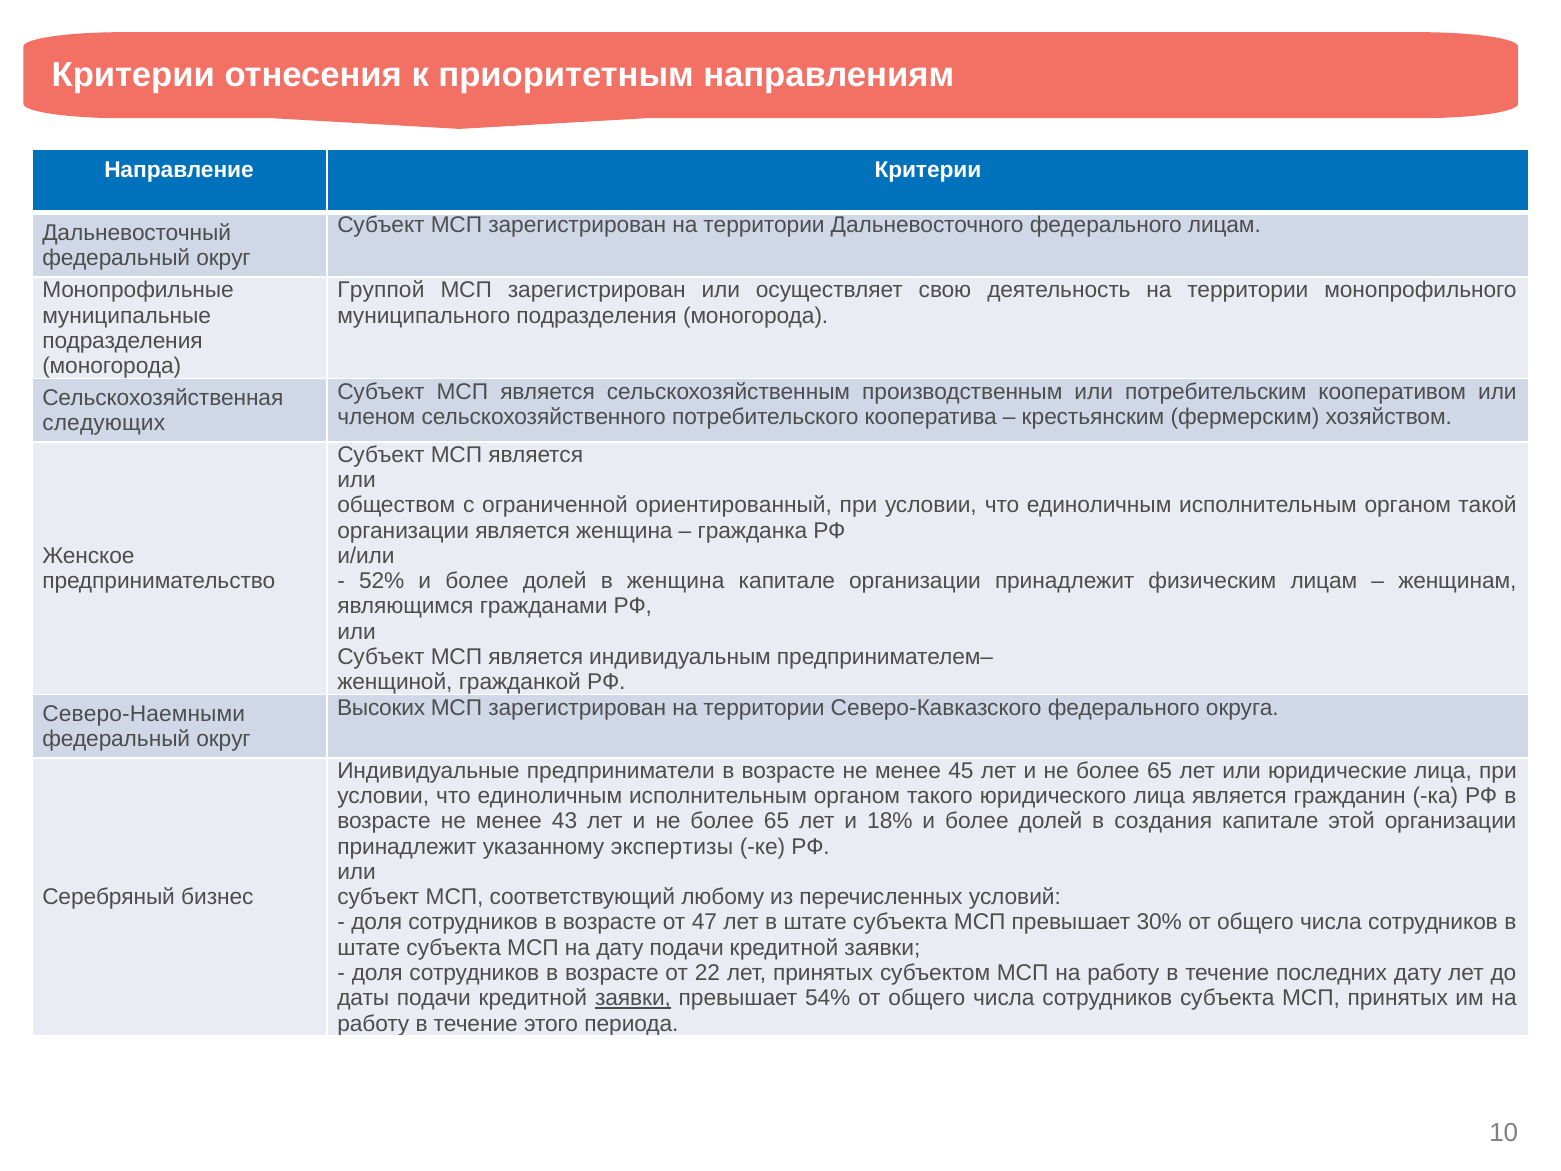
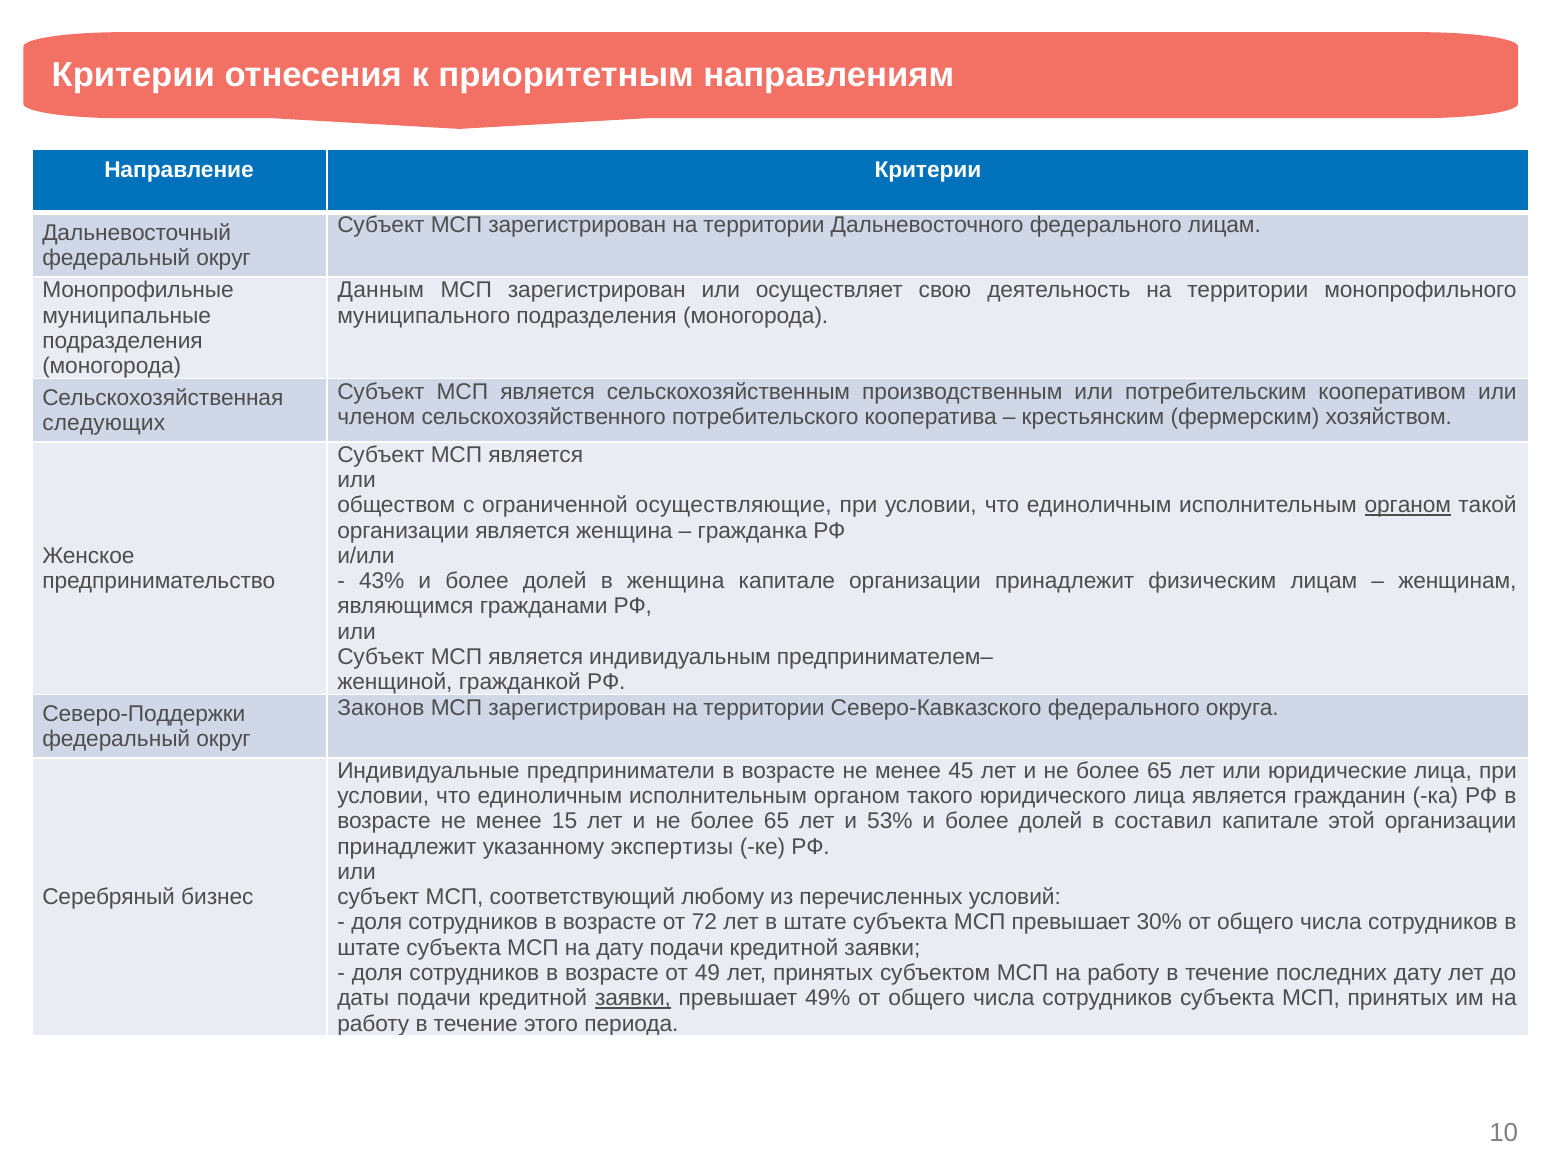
Группой: Группой -> Данным
ориентированный: ориентированный -> осуществляющие
органом at (1408, 505) underline: none -> present
52%: 52% -> 43%
Высоких: Высоких -> Законов
Северо-Наемными: Северо-Наемными -> Северо-Поддержки
43: 43 -> 15
18%: 18% -> 53%
создания: создания -> составил
47: 47 -> 72
22: 22 -> 49
54%: 54% -> 49%
